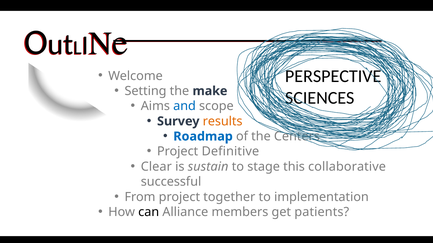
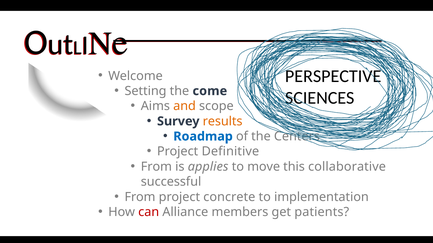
make: make -> come
and colour: blue -> orange
Clear at (156, 167): Clear -> From
sustain: sustain -> applies
stage: stage -> move
together: together -> concrete
can colour: black -> red
